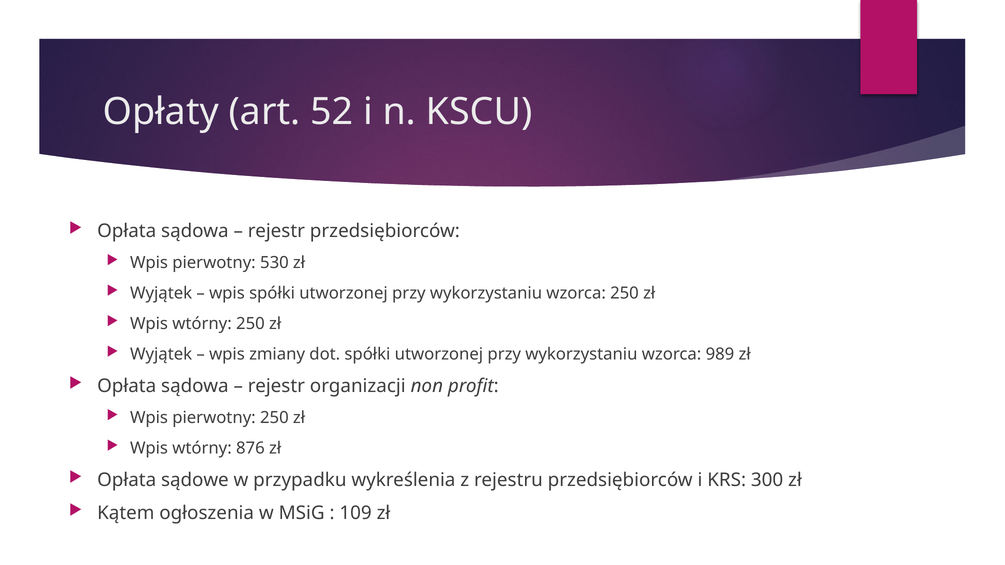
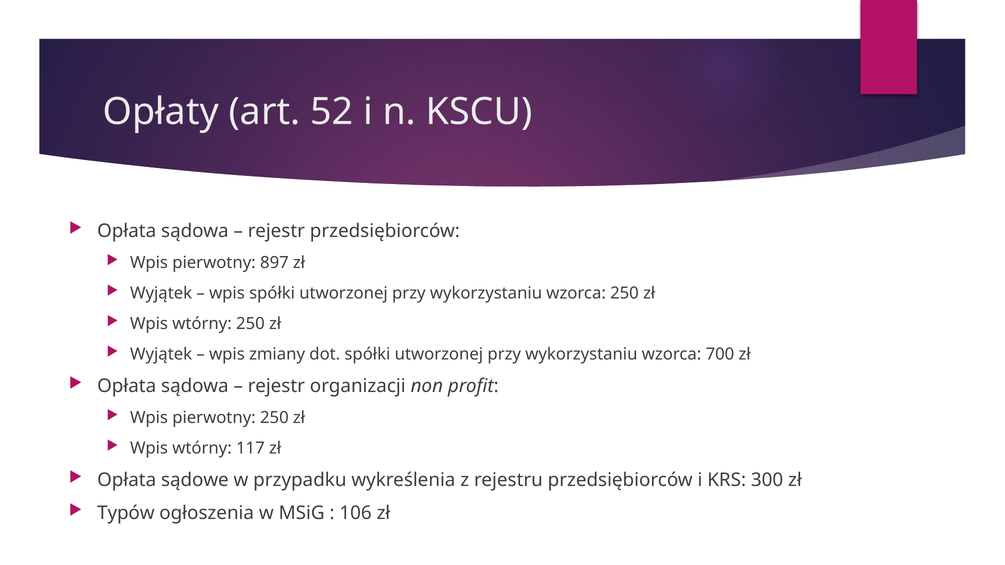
530: 530 -> 897
989: 989 -> 700
876: 876 -> 117
Kątem: Kątem -> Typów
109: 109 -> 106
